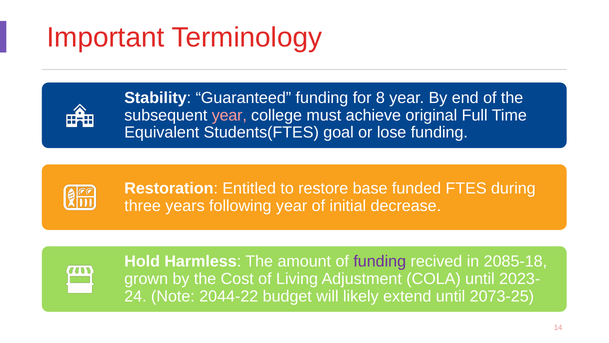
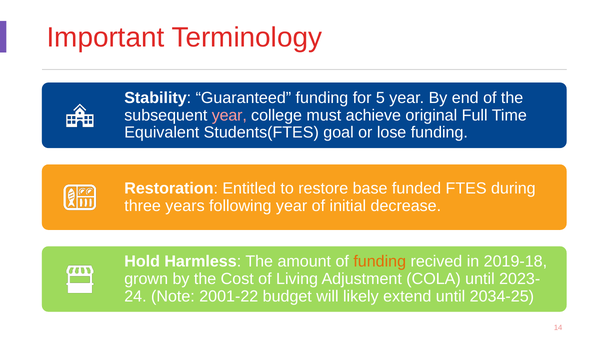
8: 8 -> 5
funding at (380, 261) colour: purple -> orange
2085-18: 2085-18 -> 2019-18
2044-22: 2044-22 -> 2001-22
2073-25: 2073-25 -> 2034-25
